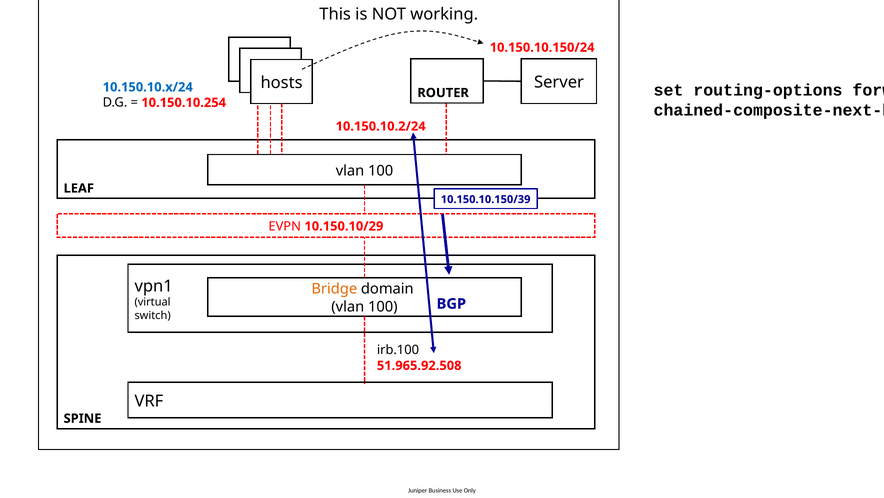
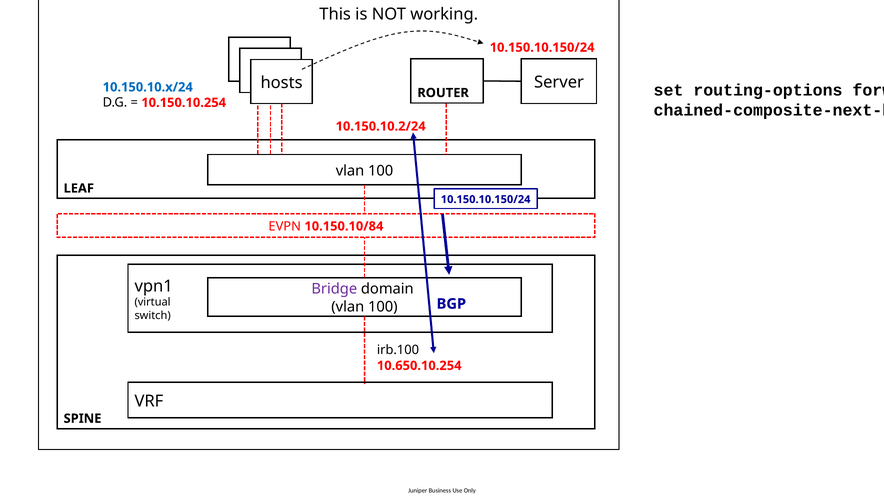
10.150.10.150/39 at (486, 199): 10.150.10.150/39 -> 10.150.10.150/24
10.150.10/29: 10.150.10/29 -> 10.150.10/84
Bridge colour: orange -> purple
51.965.92.508: 51.965.92.508 -> 10.650.10.254
